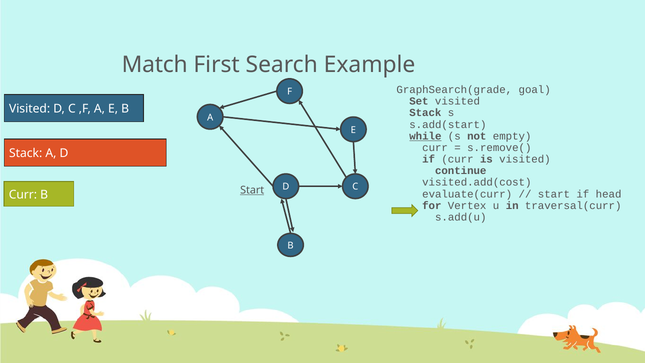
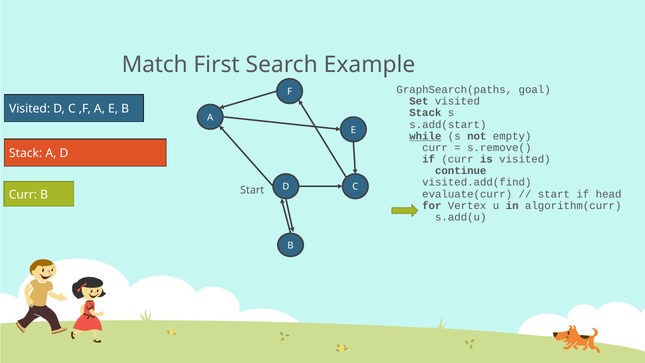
GraphSearch(grade: GraphSearch(grade -> GraphSearch(paths
visited.add(cost: visited.add(cost -> visited.add(find
Start at (252, 190) underline: present -> none
traversal(curr: traversal(curr -> algorithm(curr
